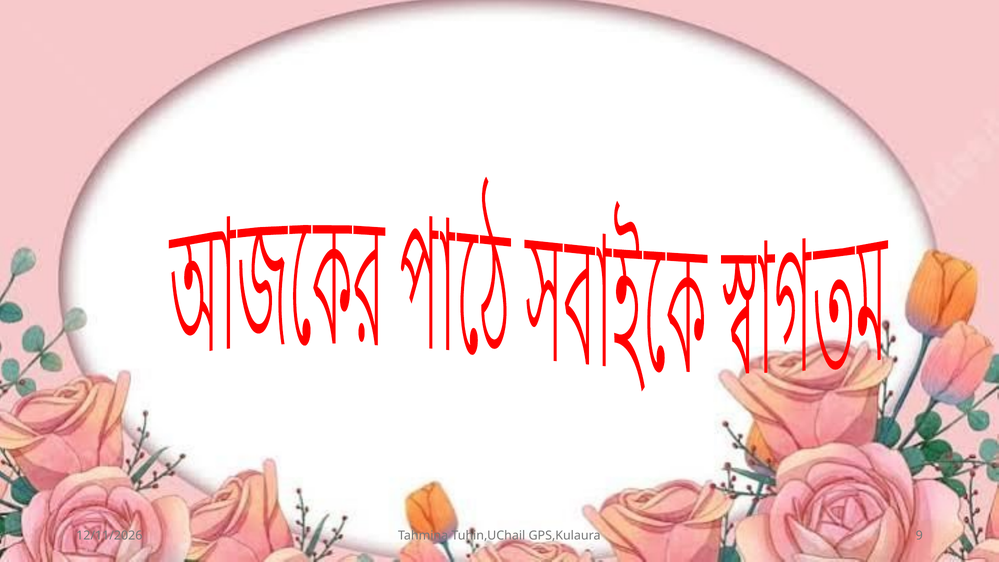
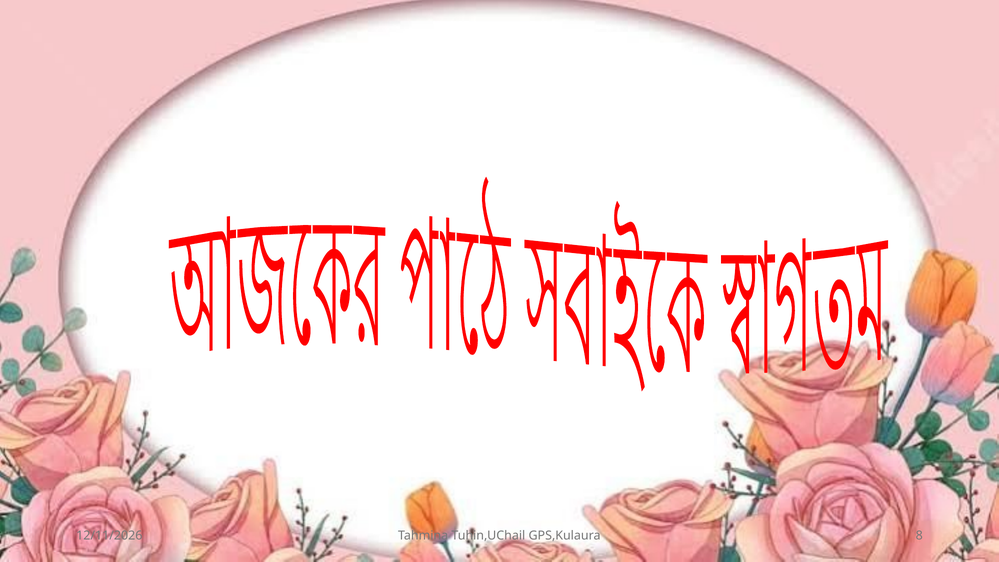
9: 9 -> 8
